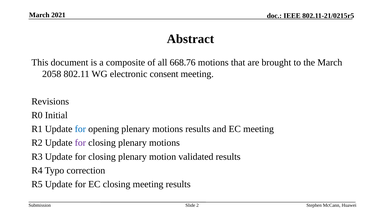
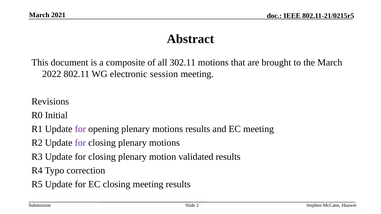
668.76: 668.76 -> 302.11
2058: 2058 -> 2022
consent: consent -> session
for at (80, 129) colour: blue -> purple
